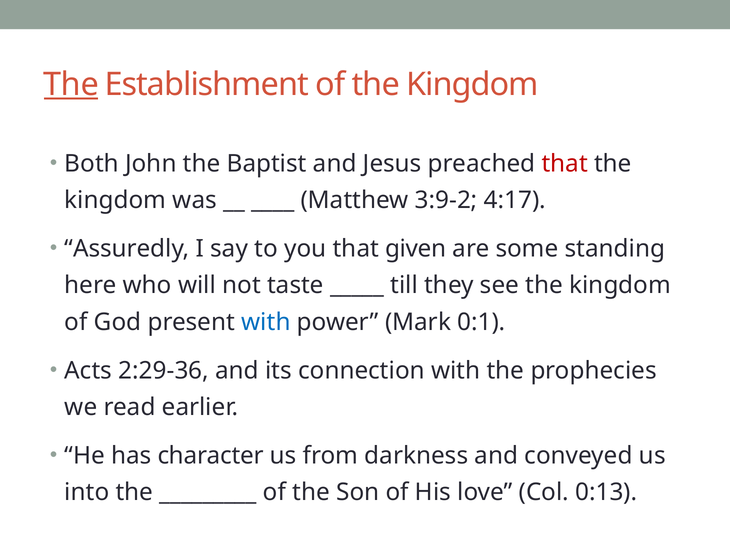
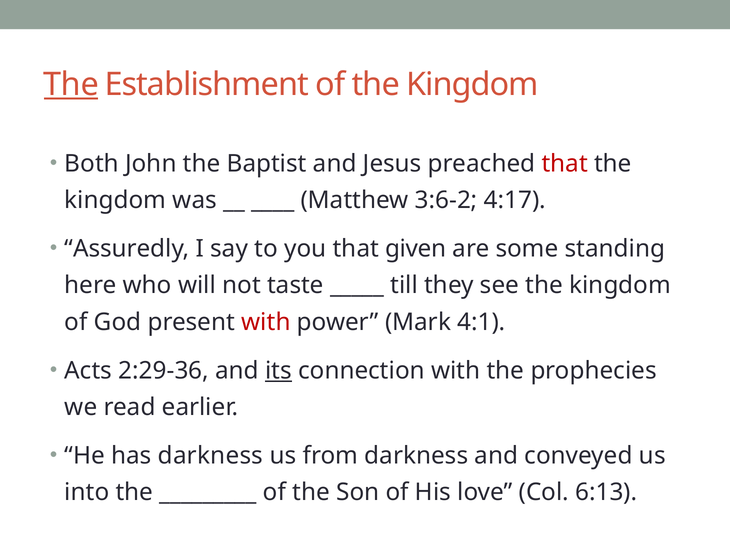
3:9-2: 3:9-2 -> 3:6-2
with at (266, 322) colour: blue -> red
0:1: 0:1 -> 4:1
its underline: none -> present
has character: character -> darkness
0:13: 0:13 -> 6:13
